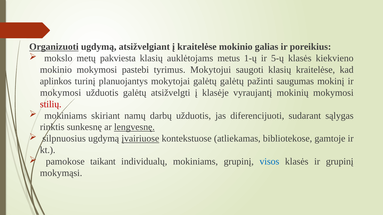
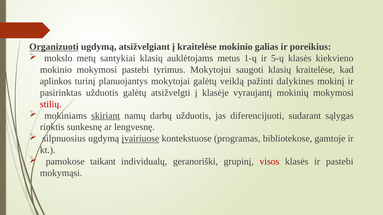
pakviesta: pakviesta -> santykiai
galėtų galėtų: galėtų -> veiklą
saugumas: saugumas -> dalykines
mokymosi at (61, 93): mokymosi -> pasirinktas
skiriant underline: none -> present
lengvesnę underline: present -> none
atliekamas: atliekamas -> programas
individualų mokiniams: mokiniams -> geranoriški
visos colour: blue -> red
ir grupinį: grupinį -> pastebi
